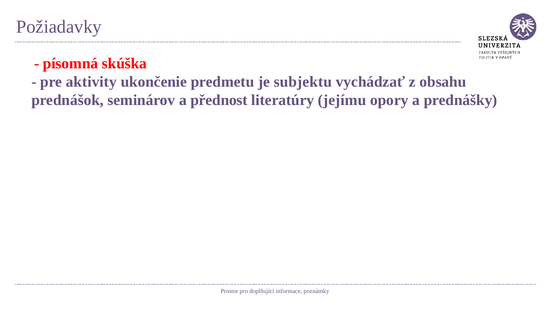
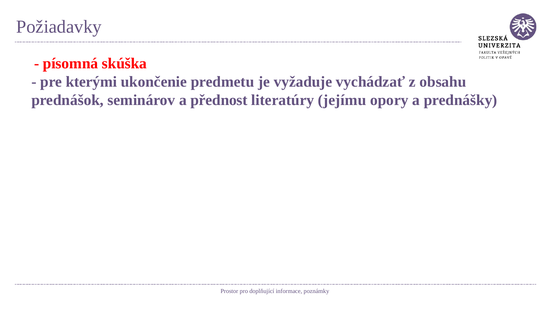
aktivity: aktivity -> kterými
subjektu: subjektu -> vyžaduje
